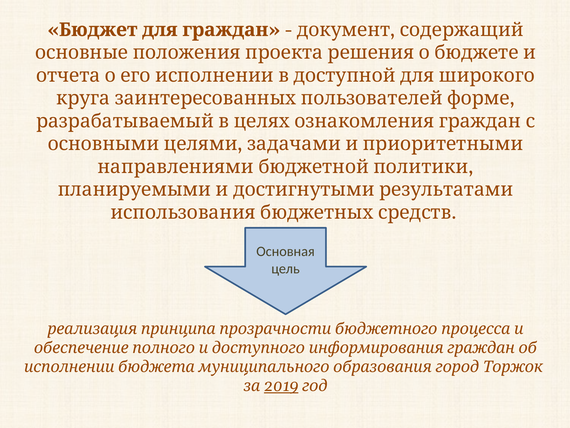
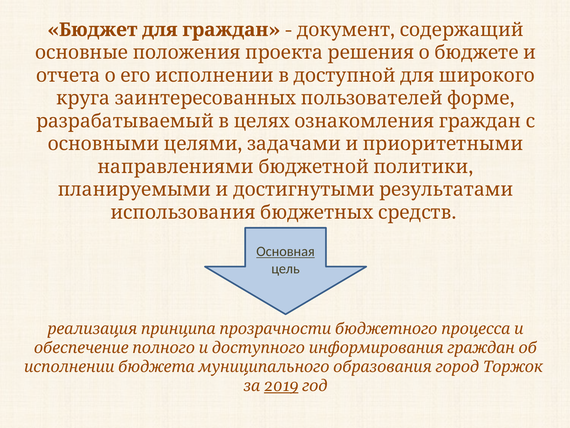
Основная underline: none -> present
